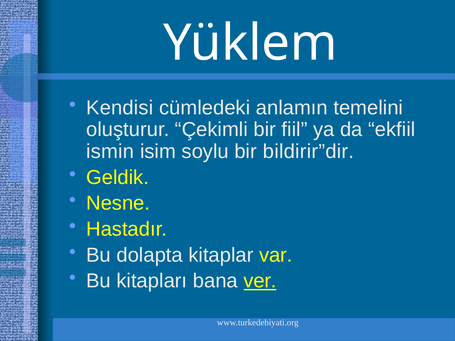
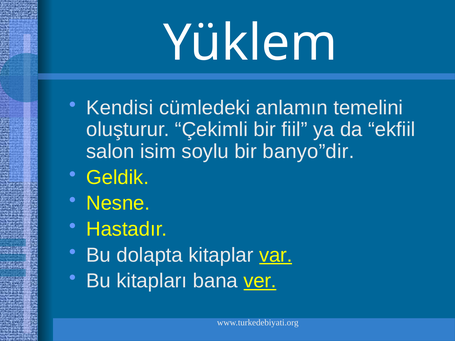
ismin: ismin -> salon
bildirir”dir: bildirir”dir -> banyo”dir
var underline: none -> present
